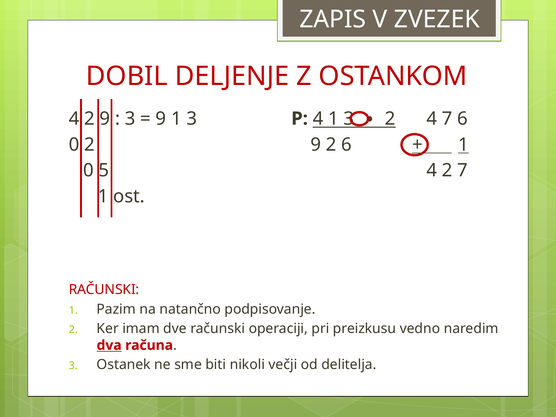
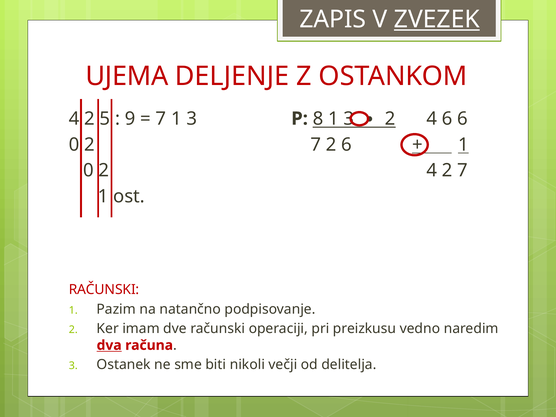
ZVEZEK underline: none -> present
DOBIL: DOBIL -> UJEMA
4 7: 7 -> 6
4 2 9: 9 -> 5
3 at (130, 119): 3 -> 9
9 at (161, 119): 9 -> 7
P 4: 4 -> 8
0 2 9: 9 -> 7
5 at (104, 170): 5 -> 2
